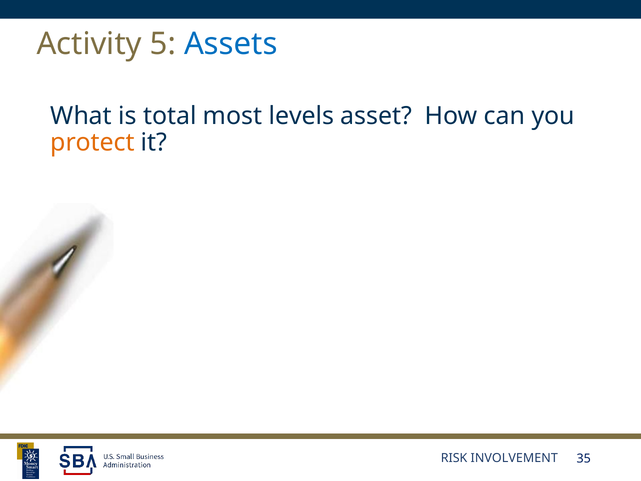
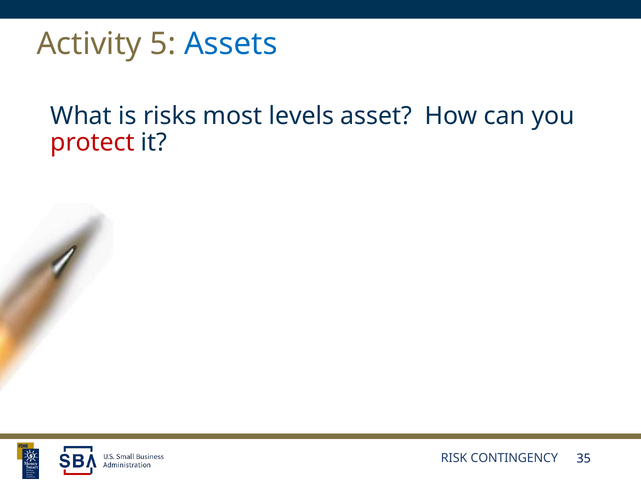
total: total -> risks
protect colour: orange -> red
INVOLVEMENT: INVOLVEMENT -> CONTINGENCY
